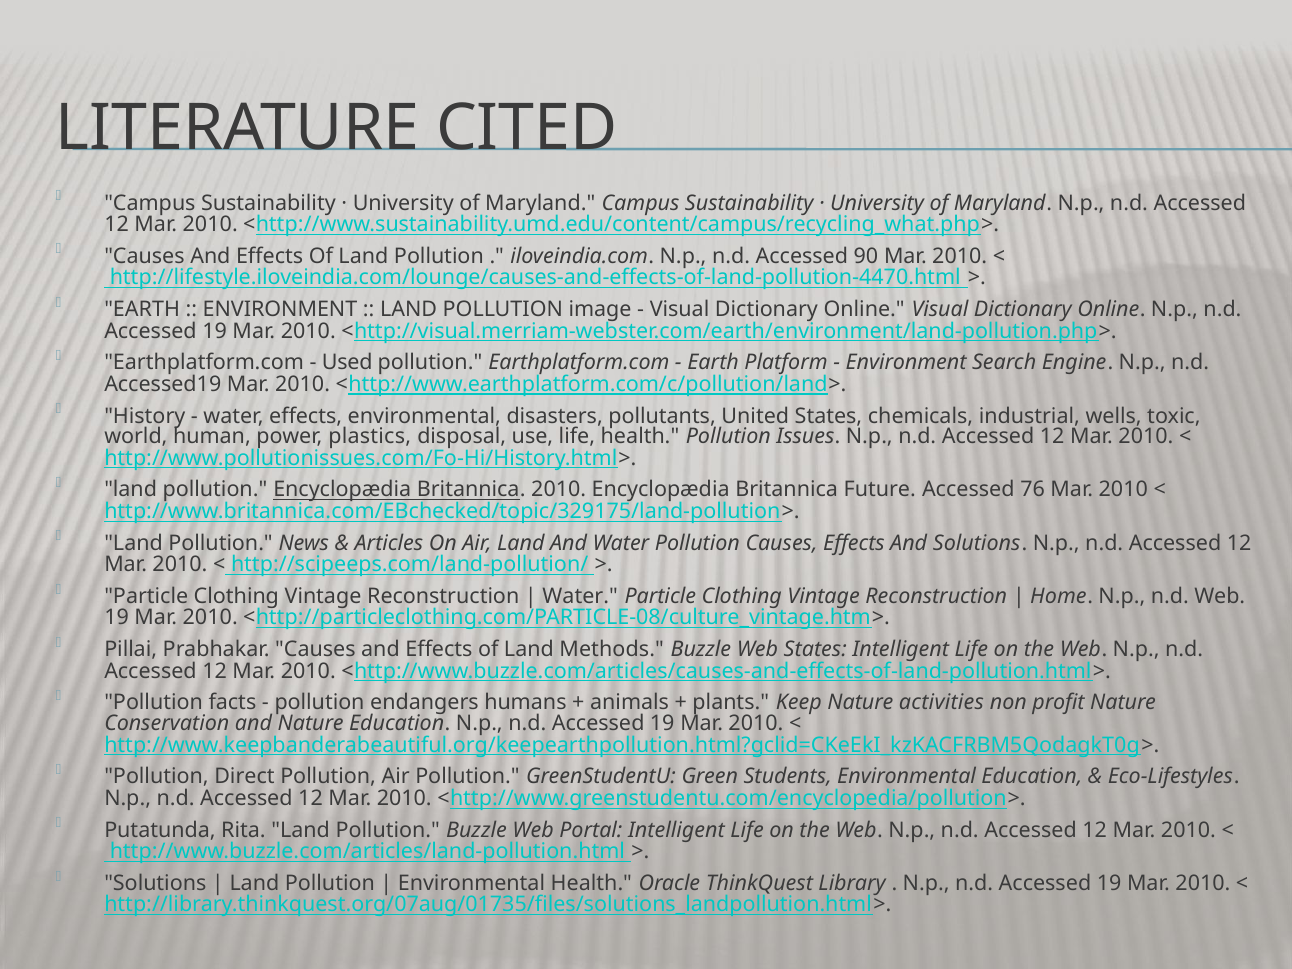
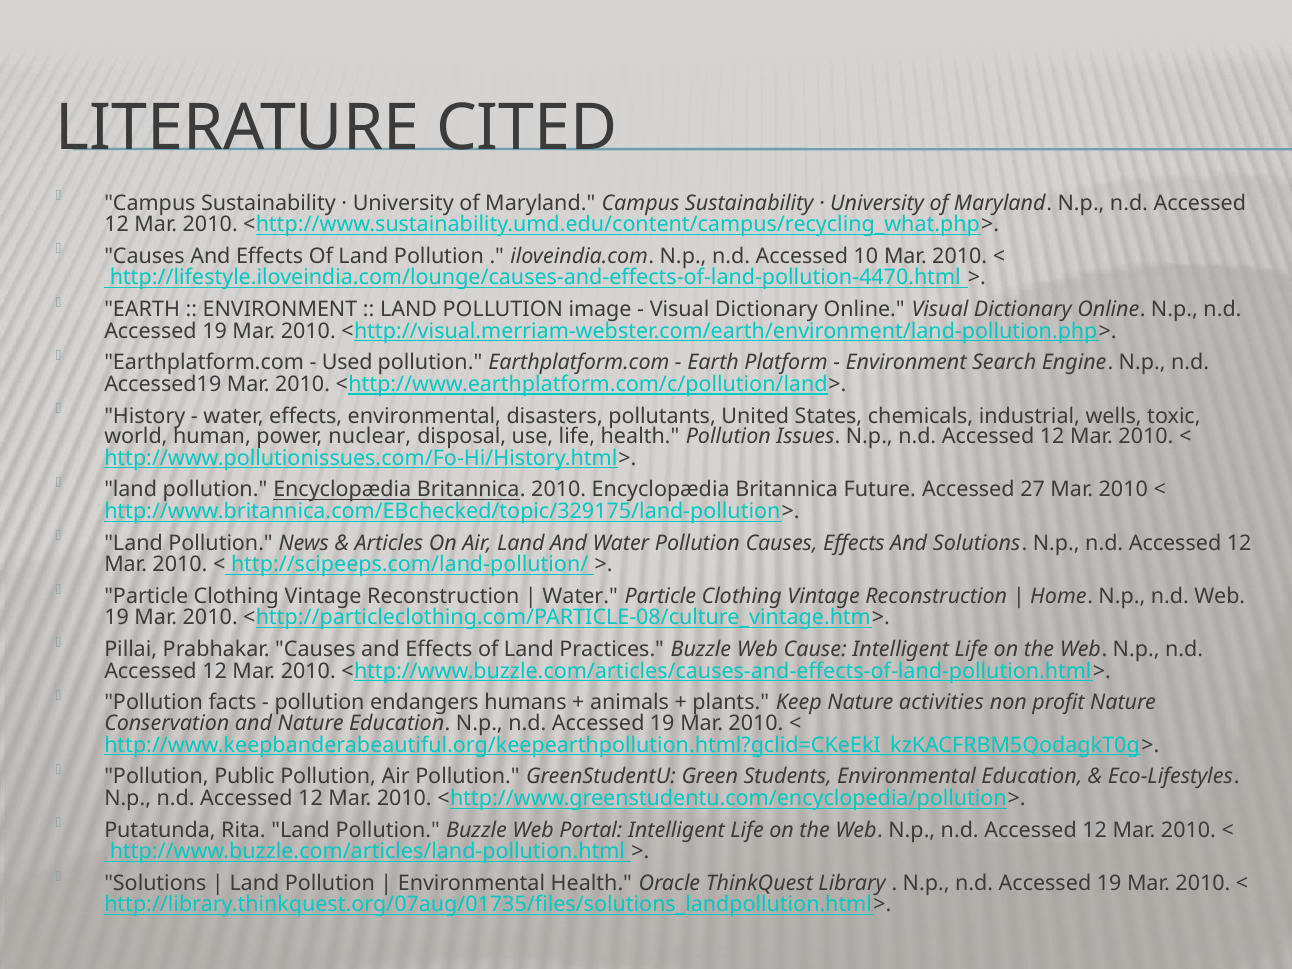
90: 90 -> 10
plastics: plastics -> nuclear
76: 76 -> 27
Methods: Methods -> Practices
Web States: States -> Cause
Direct: Direct -> Public
